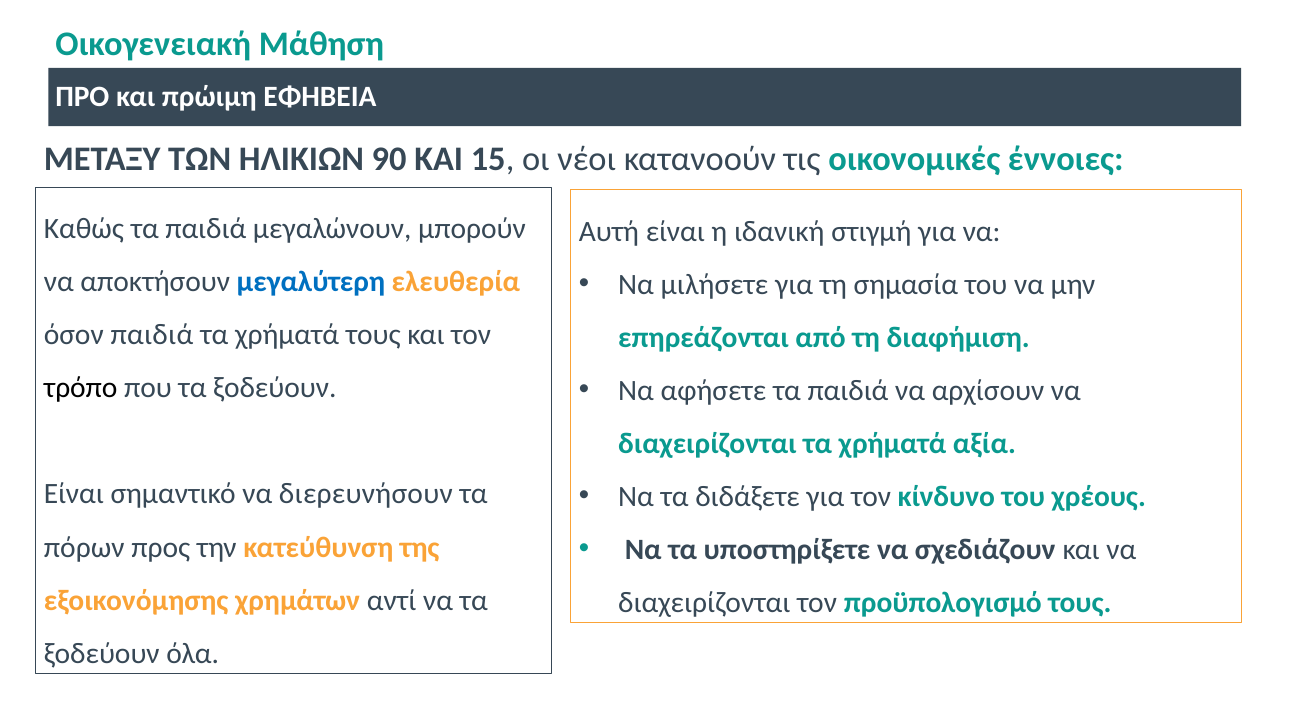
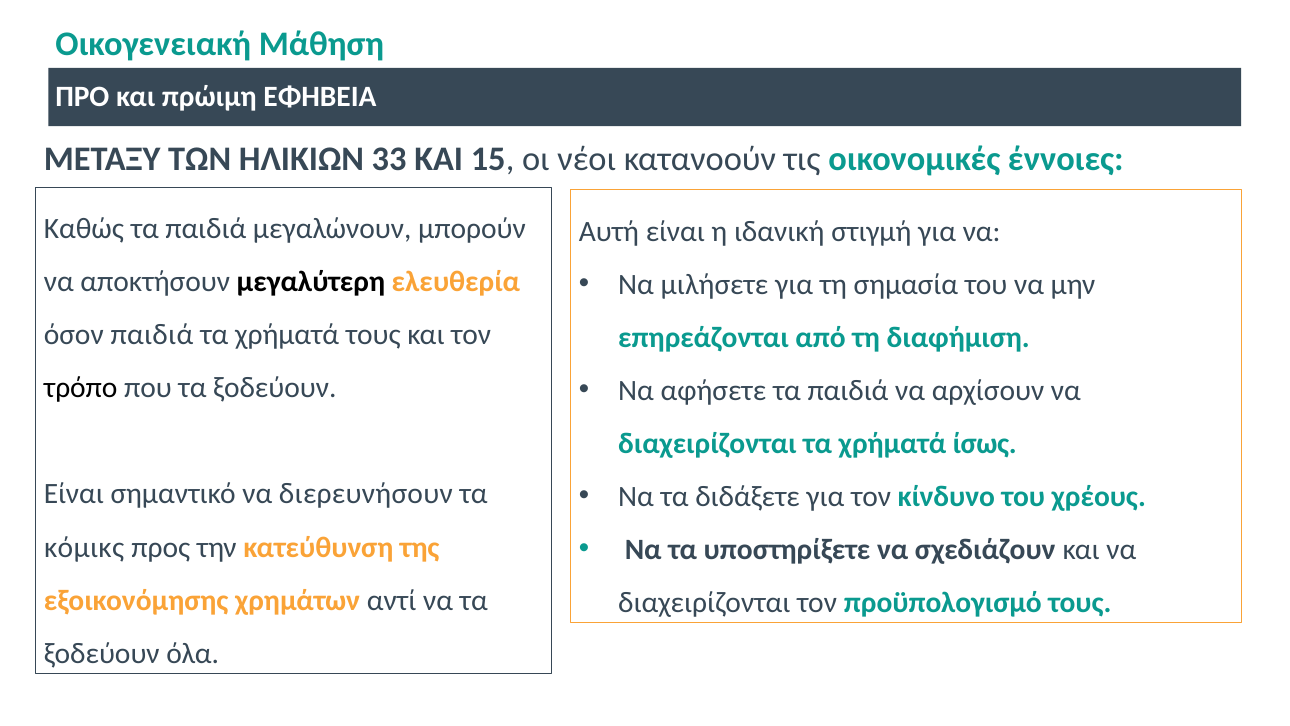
90: 90 -> 33
μεγαλύτερη colour: blue -> black
αξία: αξία -> ίσως
πόρων: πόρων -> κόμικς
